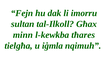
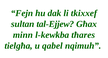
imorru: imorru -> tkixxef
tal-Ilkoll: tal-Ilkoll -> tal-Ejjew
iġmla: iġmla -> qabel
